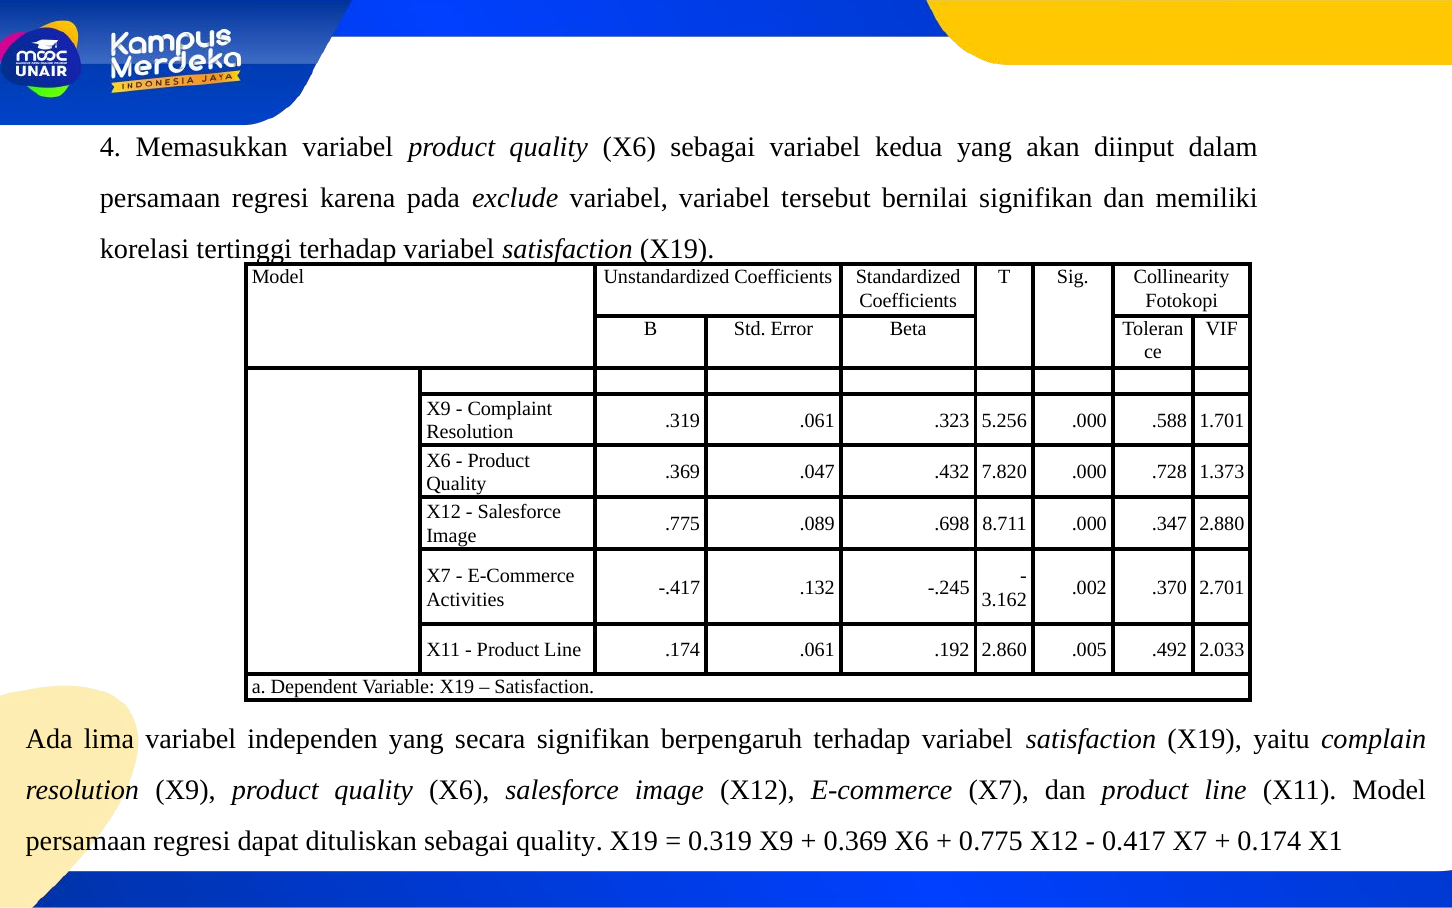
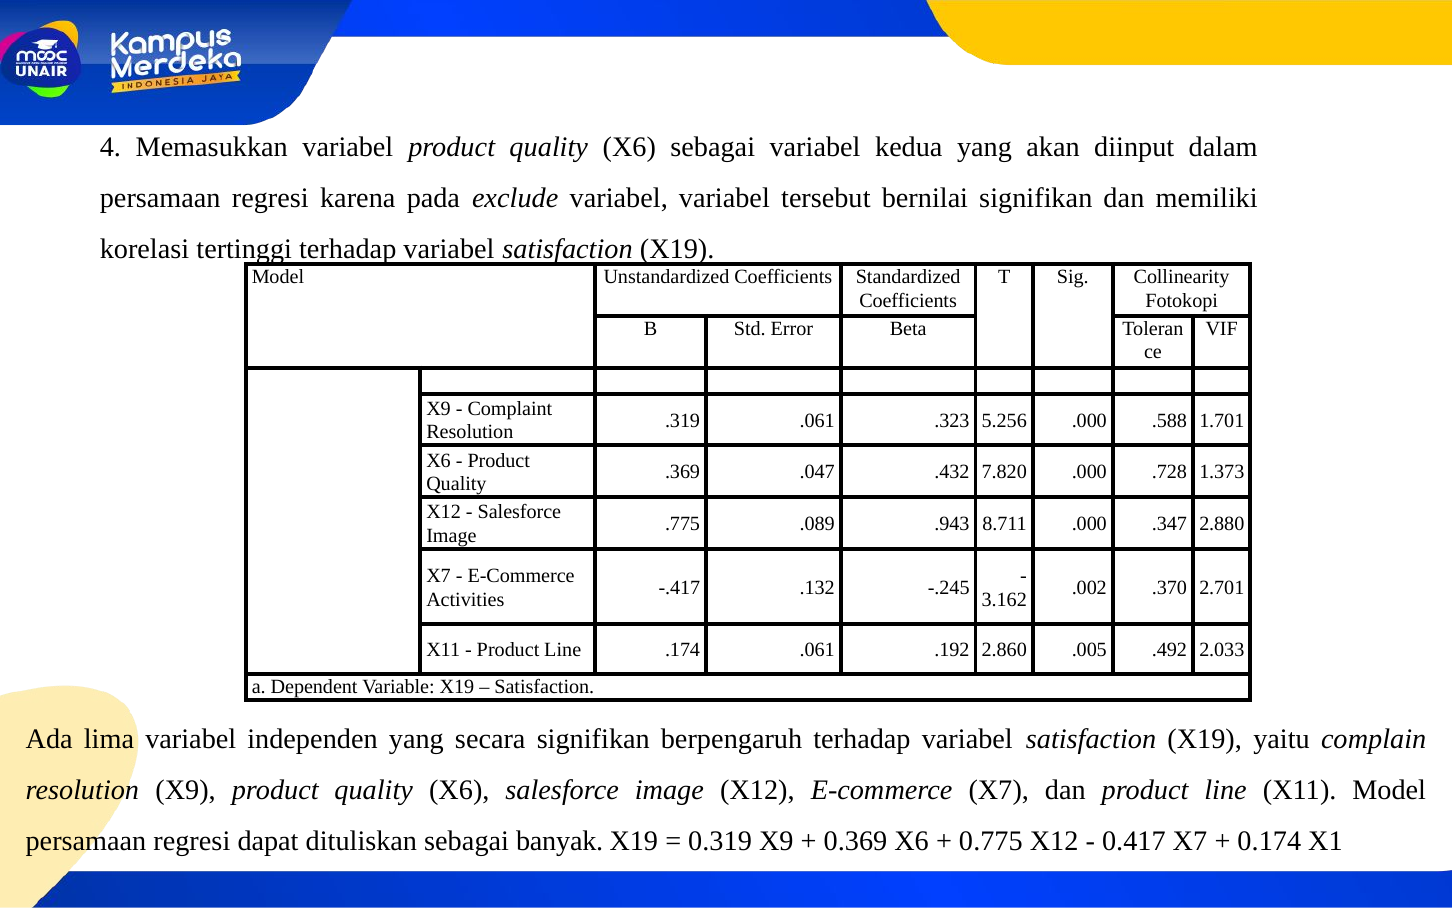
.698: .698 -> .943
sebagai quality: quality -> banyak
